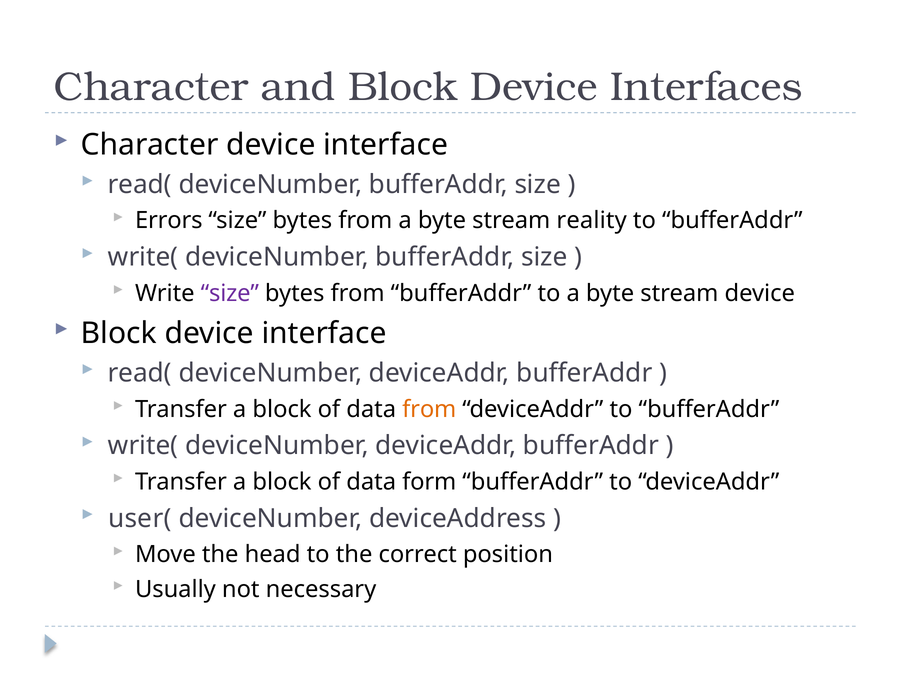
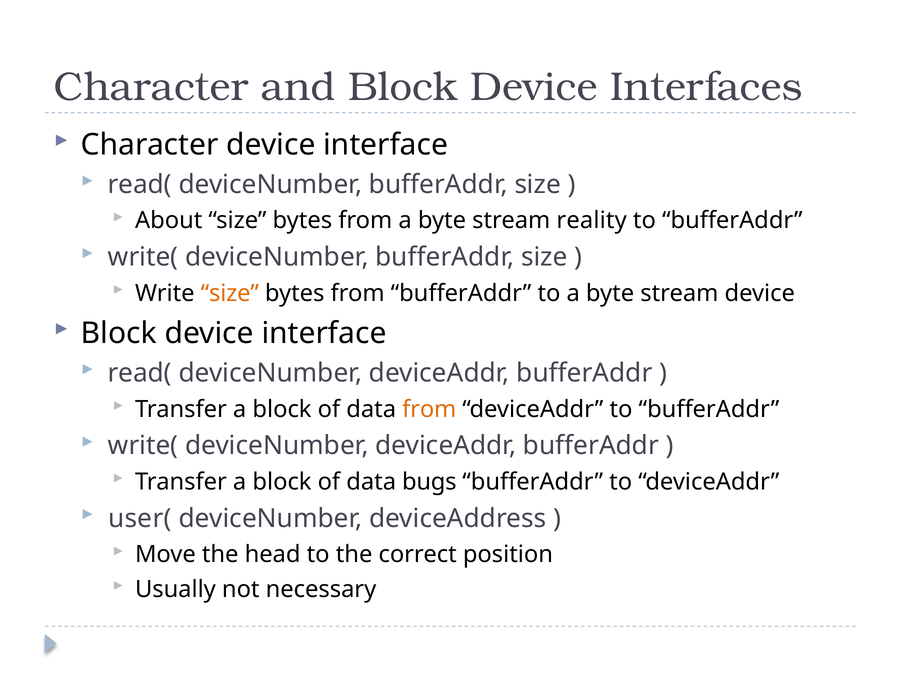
Errors: Errors -> About
size at (230, 293) colour: purple -> orange
form: form -> bugs
